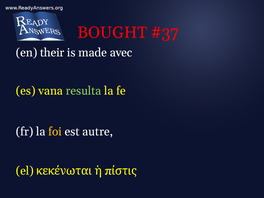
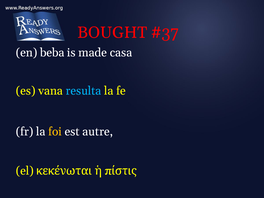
their: their -> beba
avec: avec -> casa
resulta colour: light green -> light blue
